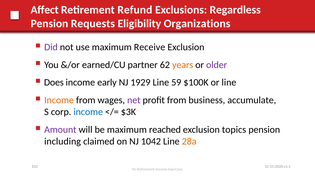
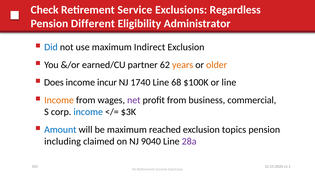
Affect: Affect -> Check
Refund: Refund -> Service
Requests: Requests -> Different
Organizations: Organizations -> Administrator
Did colour: purple -> blue
Receive: Receive -> Indirect
older colour: purple -> orange
early: early -> incur
1929: 1929 -> 1740
59: 59 -> 68
accumulate: accumulate -> commercial
Amount colour: purple -> blue
1042: 1042 -> 9040
28a colour: orange -> purple
